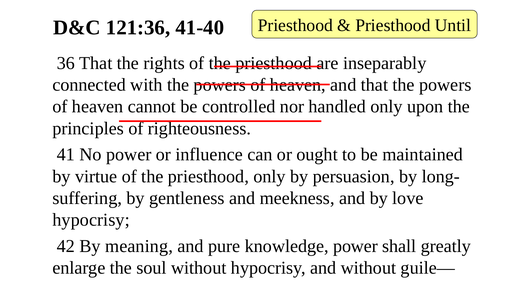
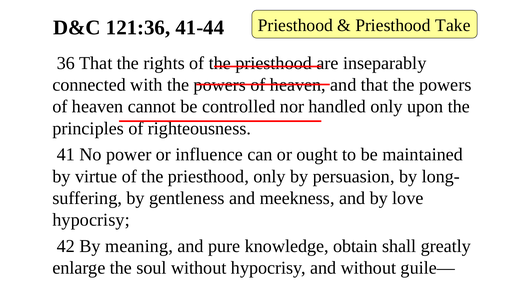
Until: Until -> Take
41-40: 41-40 -> 41-44
knowledge power: power -> obtain
